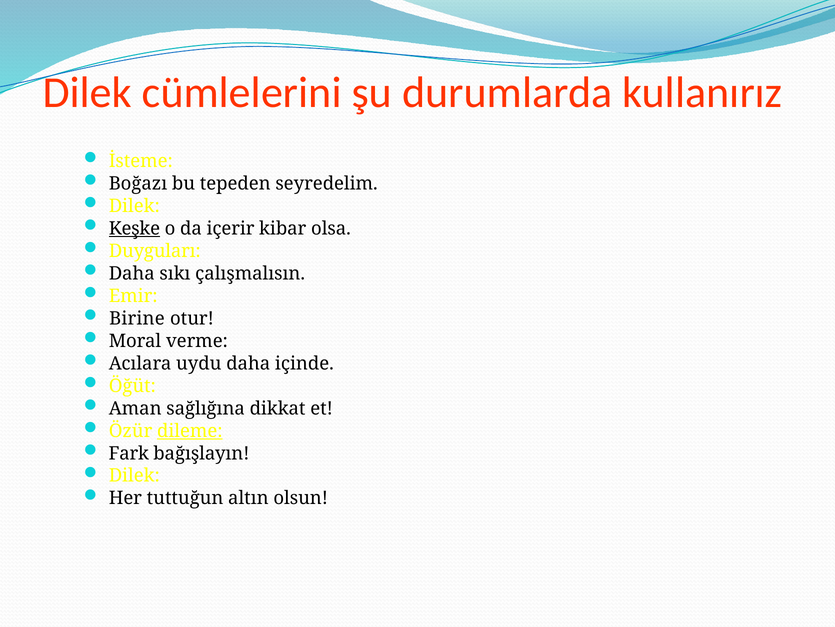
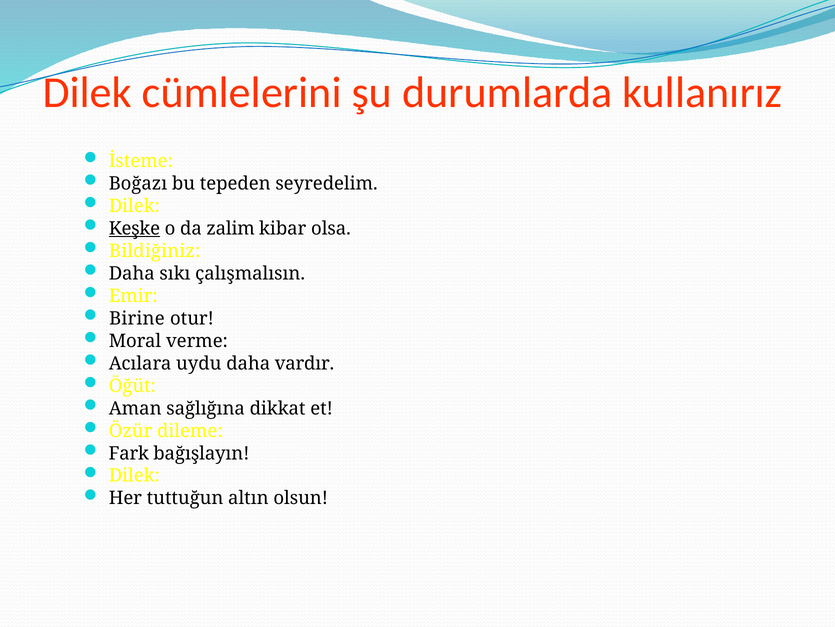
içerir: içerir -> zalim
Duyguları: Duyguları -> Bildiğiniz
içinde: içinde -> vardır
dileme underline: present -> none
